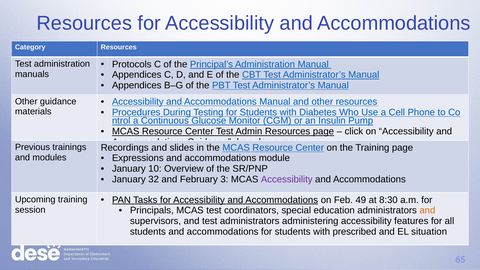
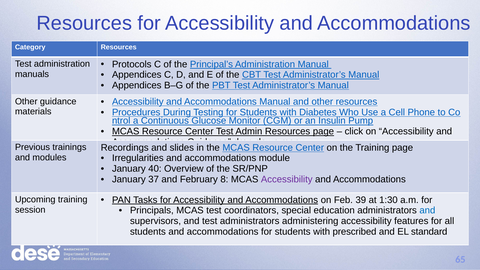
Expressions: Expressions -> Irregularities
10: 10 -> 40
32: 32 -> 37
3: 3 -> 8
49: 49 -> 39
8:30: 8:30 -> 1:30
and at (427, 210) colour: orange -> blue
situation: situation -> standard
